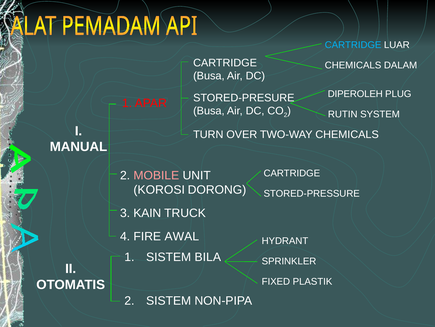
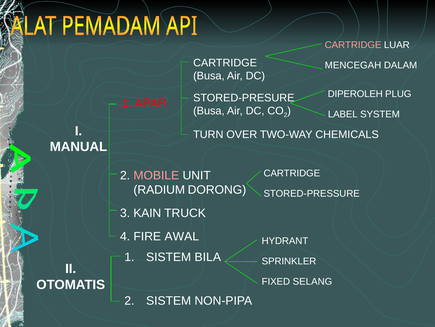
CARTRIDGE at (353, 45) colour: light blue -> pink
CHEMICALS at (353, 65): CHEMICALS -> MENCEGAH
RUTIN: RUTIN -> LABEL
KOROSI: KOROSI -> RADIUM
PLASTIK: PLASTIK -> SELANG
